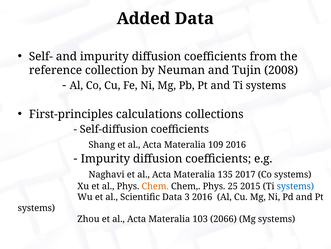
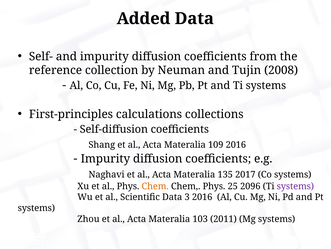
2015: 2015 -> 2096
systems at (295, 186) colour: blue -> purple
2066: 2066 -> 2011
